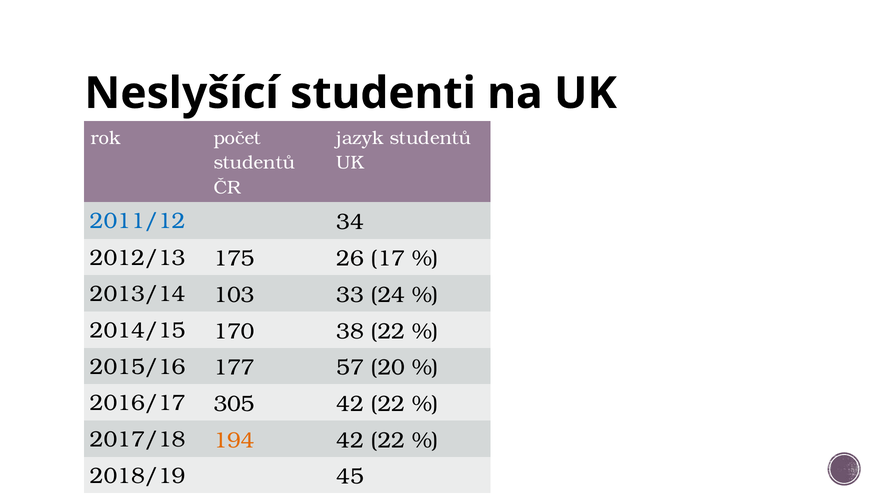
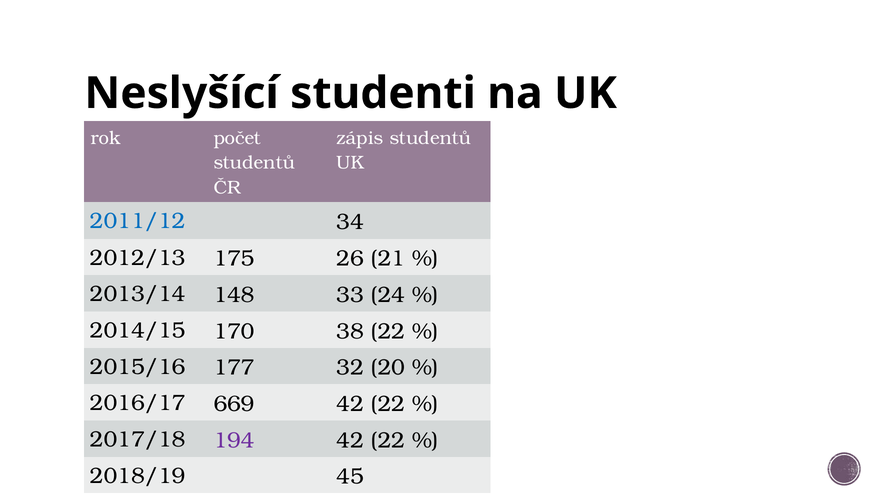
jazyk: jazyk -> zápis
17: 17 -> 21
103: 103 -> 148
57: 57 -> 32
305: 305 -> 669
194 colour: orange -> purple
